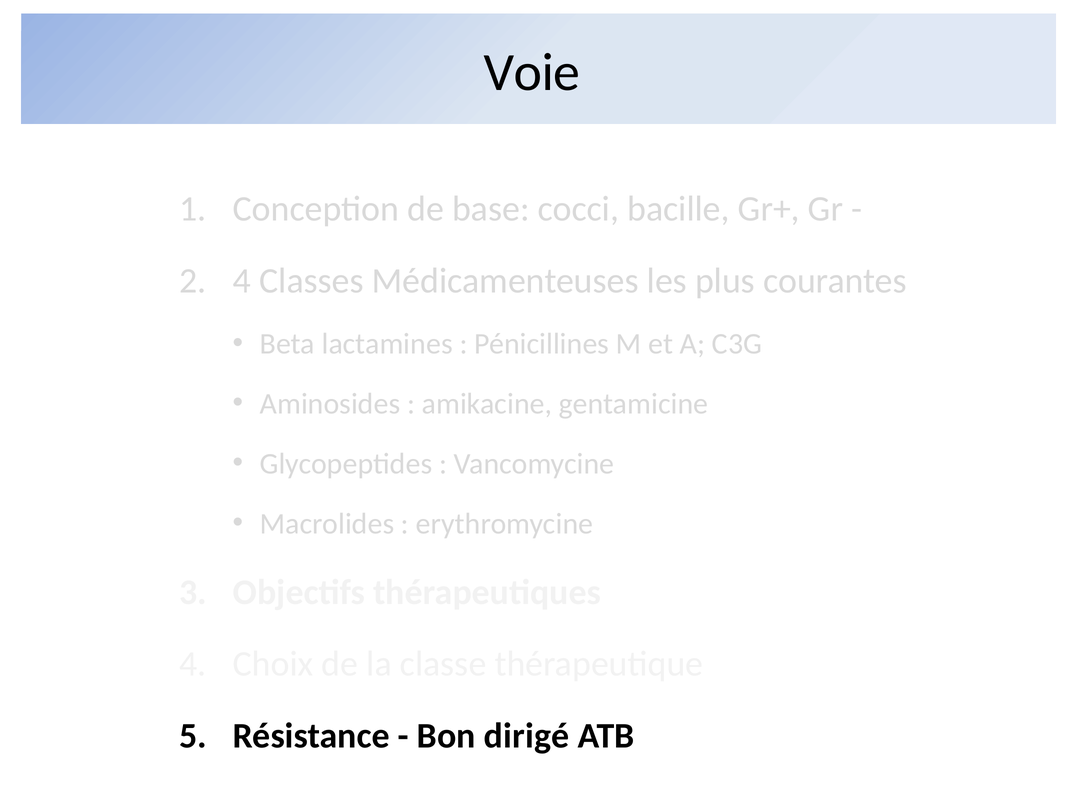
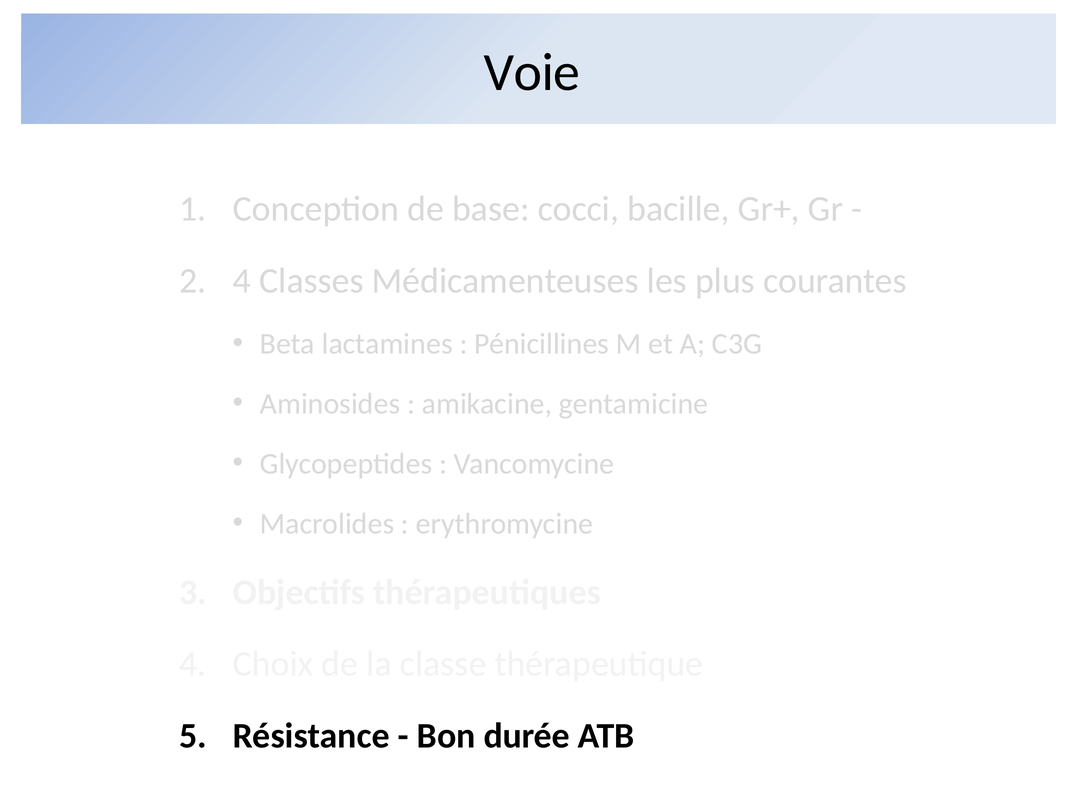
dirigé: dirigé -> durée
